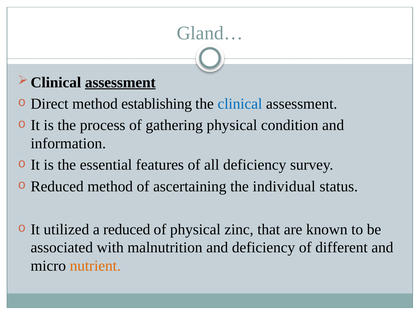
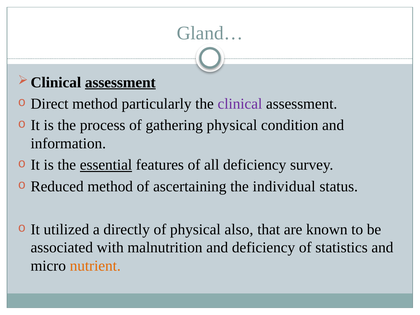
establishing: establishing -> particularly
clinical colour: blue -> purple
essential underline: none -> present
a reduced: reduced -> directly
zinc: zinc -> also
different: different -> statistics
